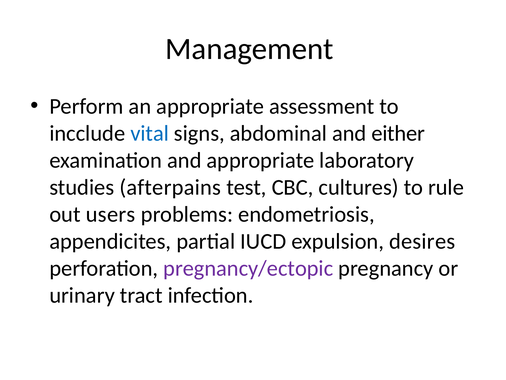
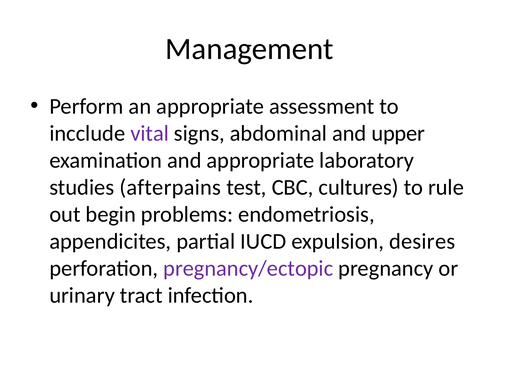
vital colour: blue -> purple
either: either -> upper
users: users -> begin
